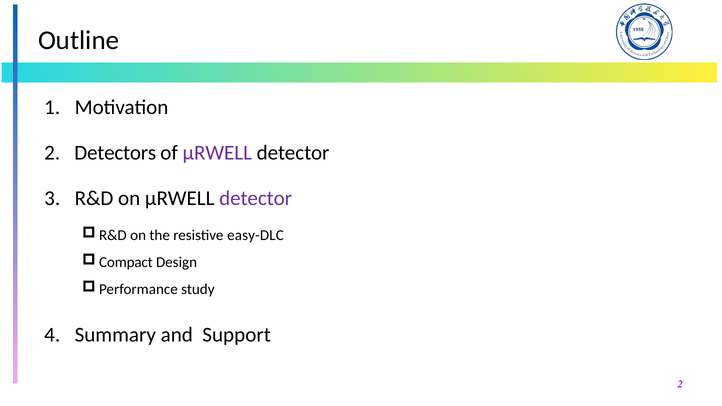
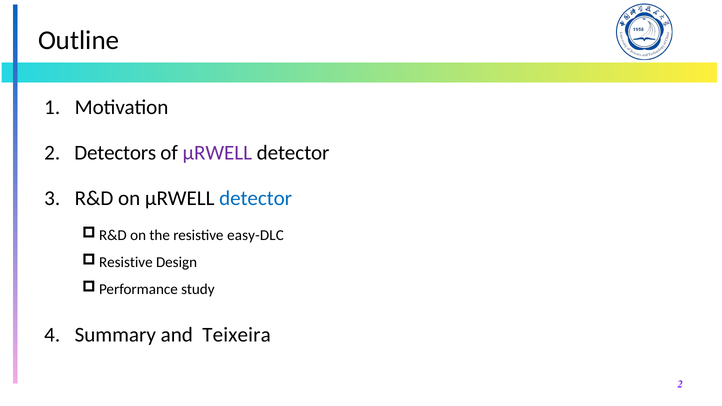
detector at (256, 198) colour: purple -> blue
Compact at (126, 262): Compact -> Resistive
Support: Support -> Teixeira
